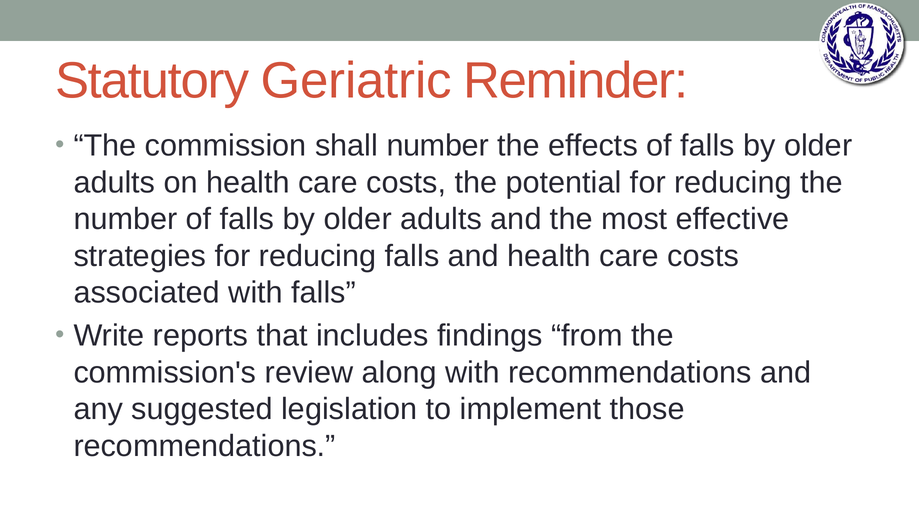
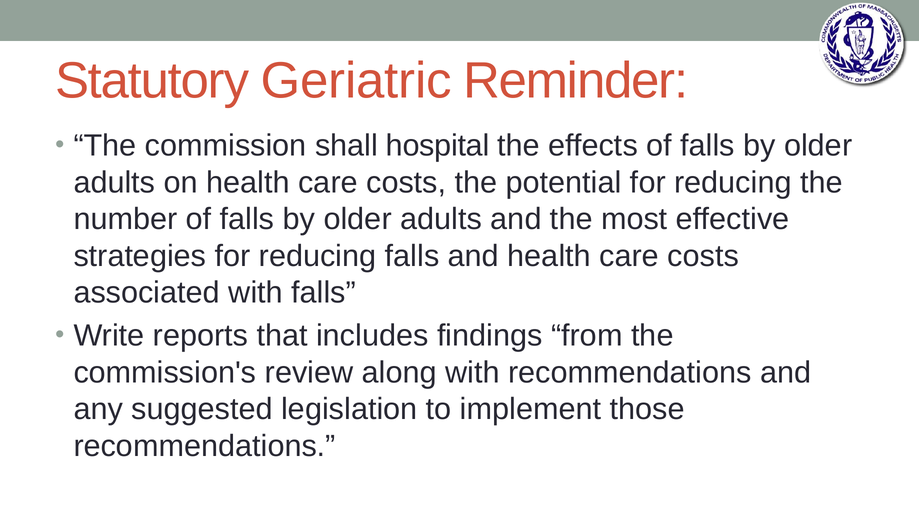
shall number: number -> hospital
